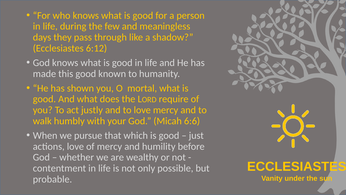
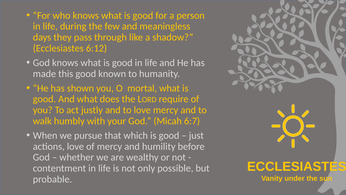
6:6: 6:6 -> 6:7
